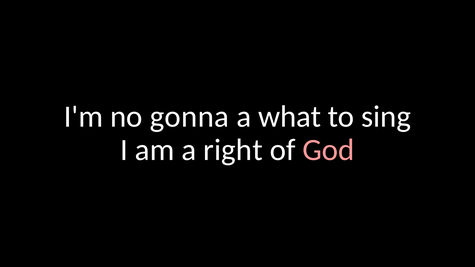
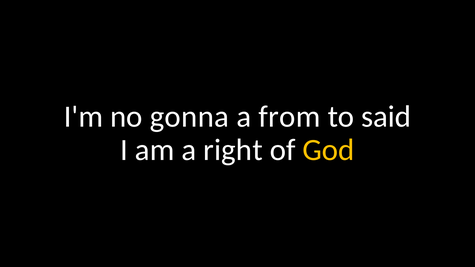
what: what -> from
sing: sing -> said
God colour: pink -> yellow
